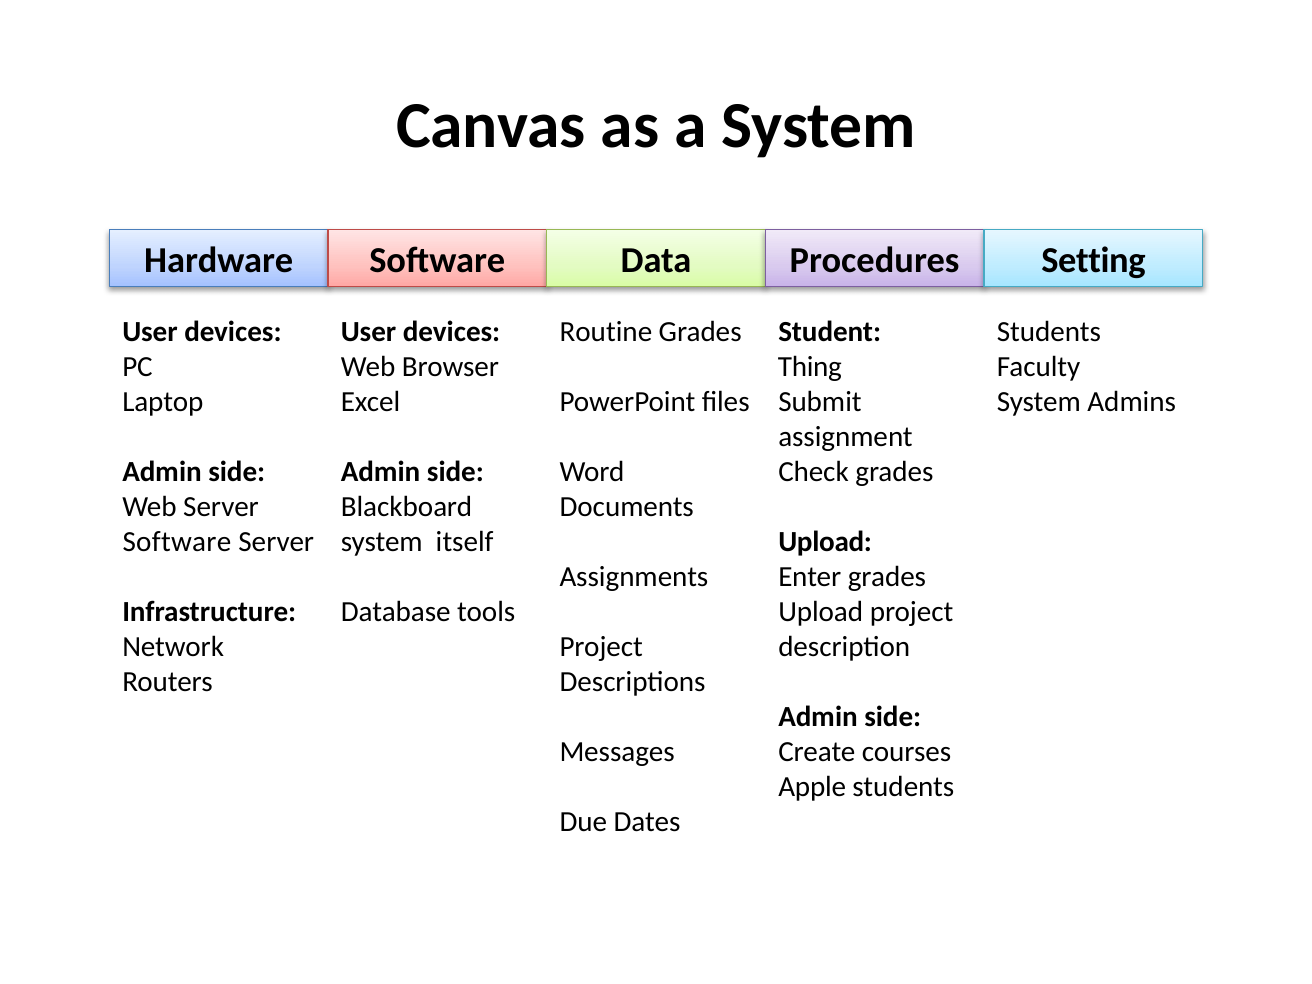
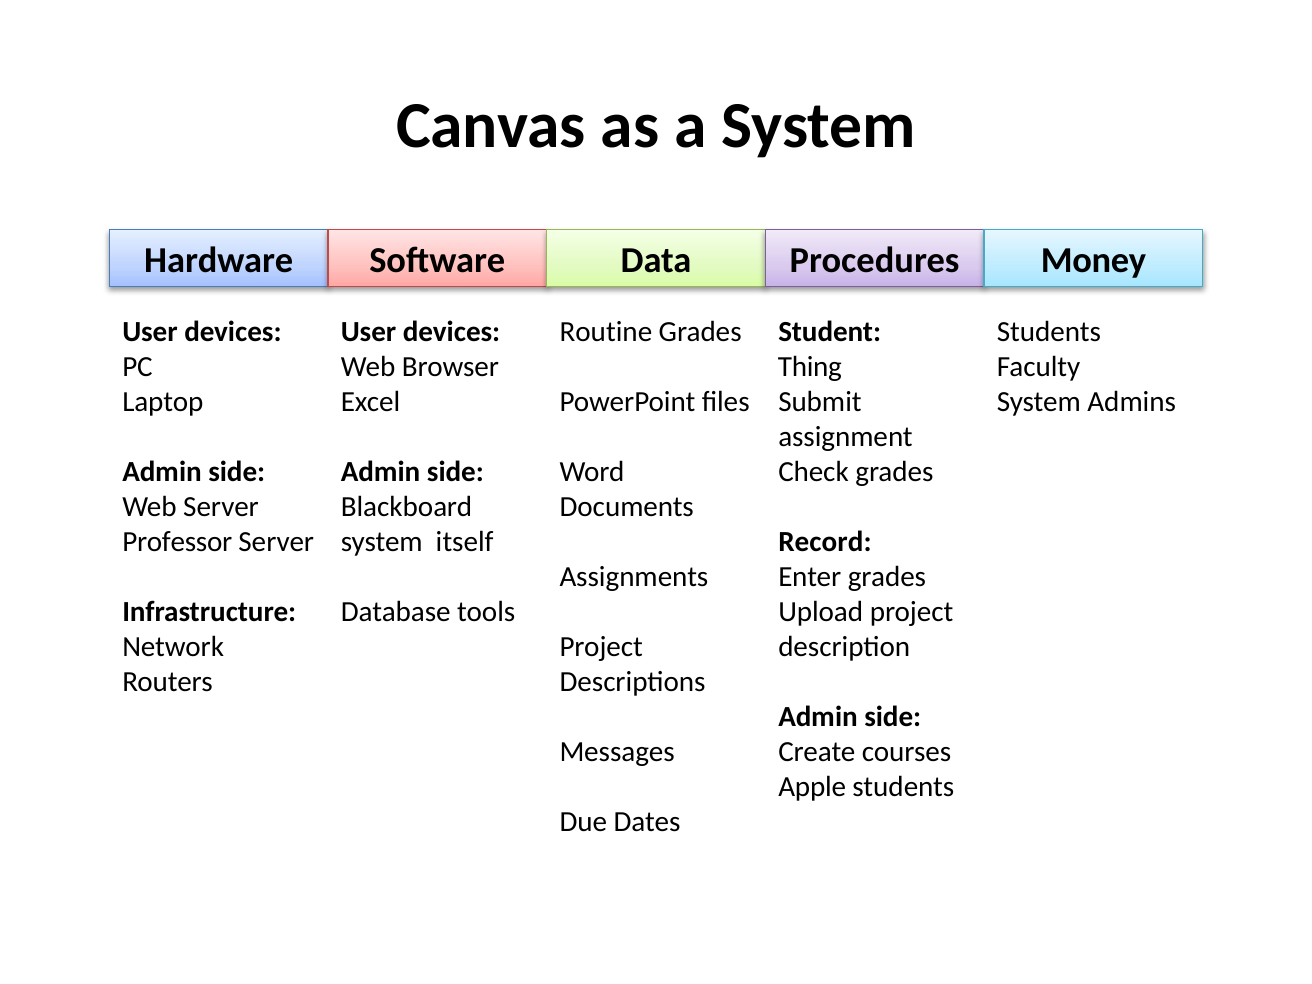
Setting: Setting -> Money
Software at (177, 542): Software -> Professor
Upload at (825, 542): Upload -> Record
